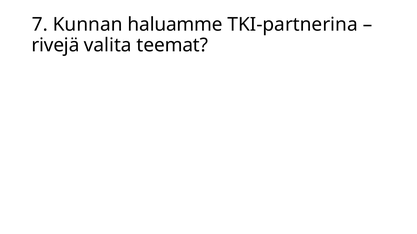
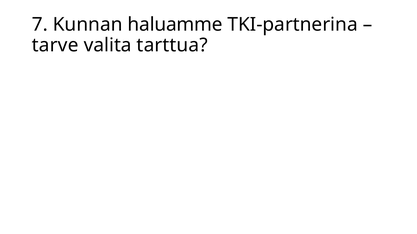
rivejä: rivejä -> tarve
teemat: teemat -> tarttua
